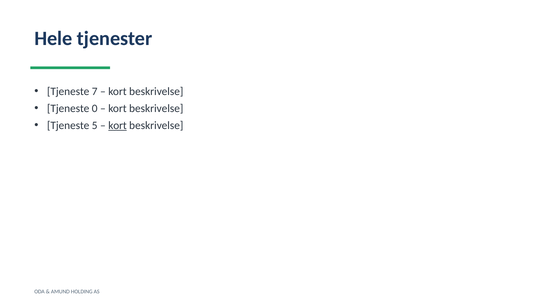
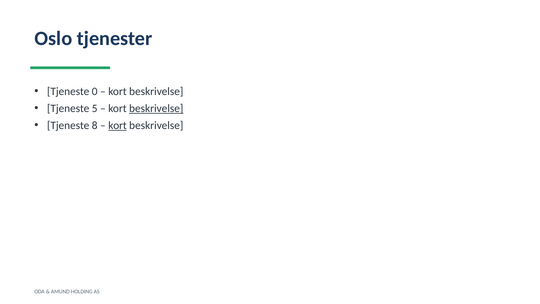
Hele: Hele -> Oslo
7: 7 -> 0
0: 0 -> 5
beskrivelse at (156, 108) underline: none -> present
5: 5 -> 8
